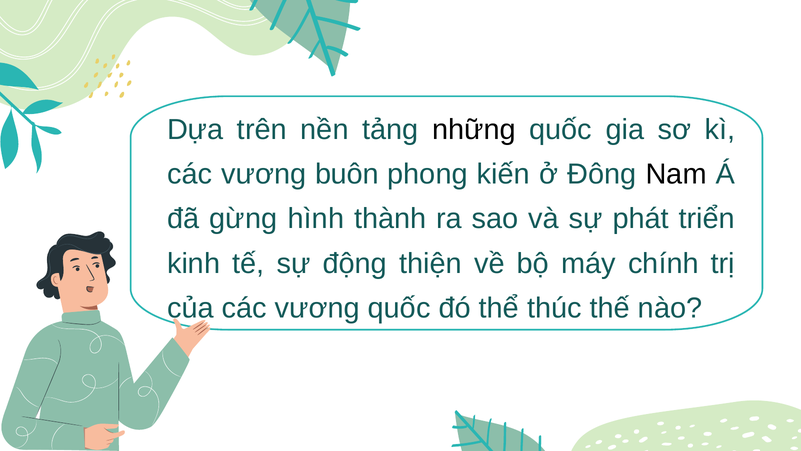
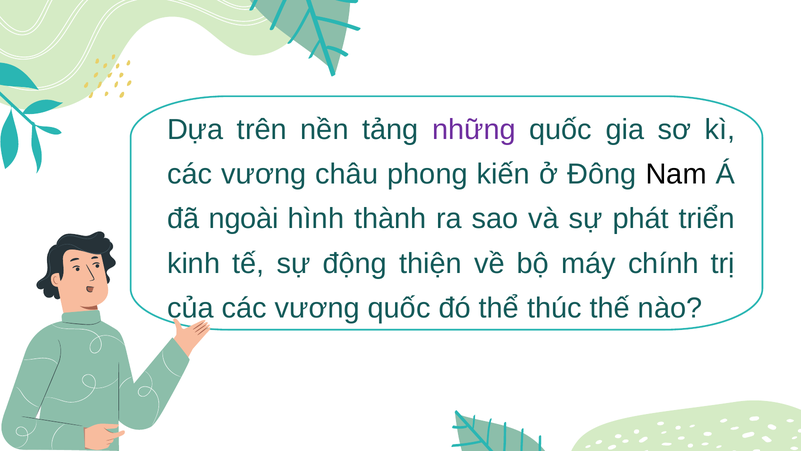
những colour: black -> purple
buôn: buôn -> châu
gừng: gừng -> ngoài
